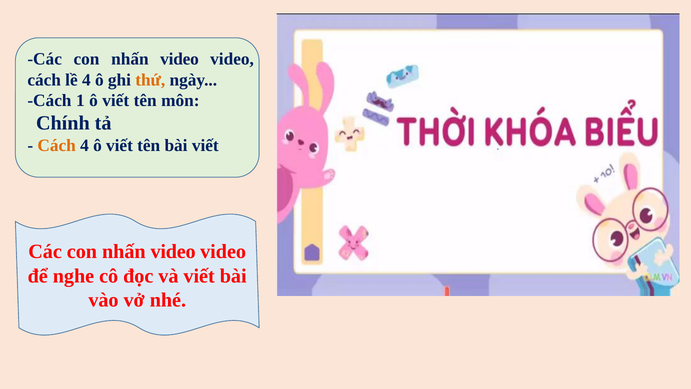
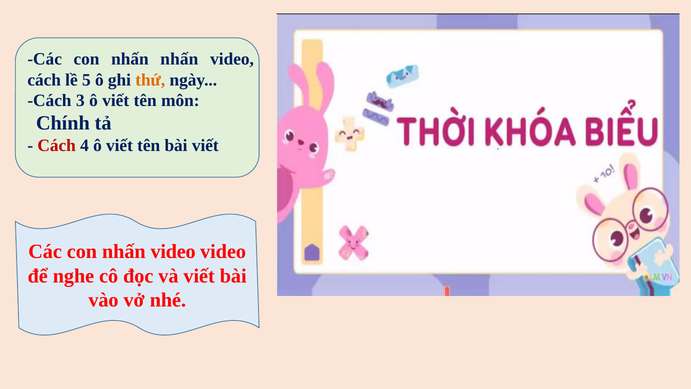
video at (180, 59): video -> nhấn
lề 4: 4 -> 5
1: 1 -> 3
Cách at (57, 145) colour: orange -> red
